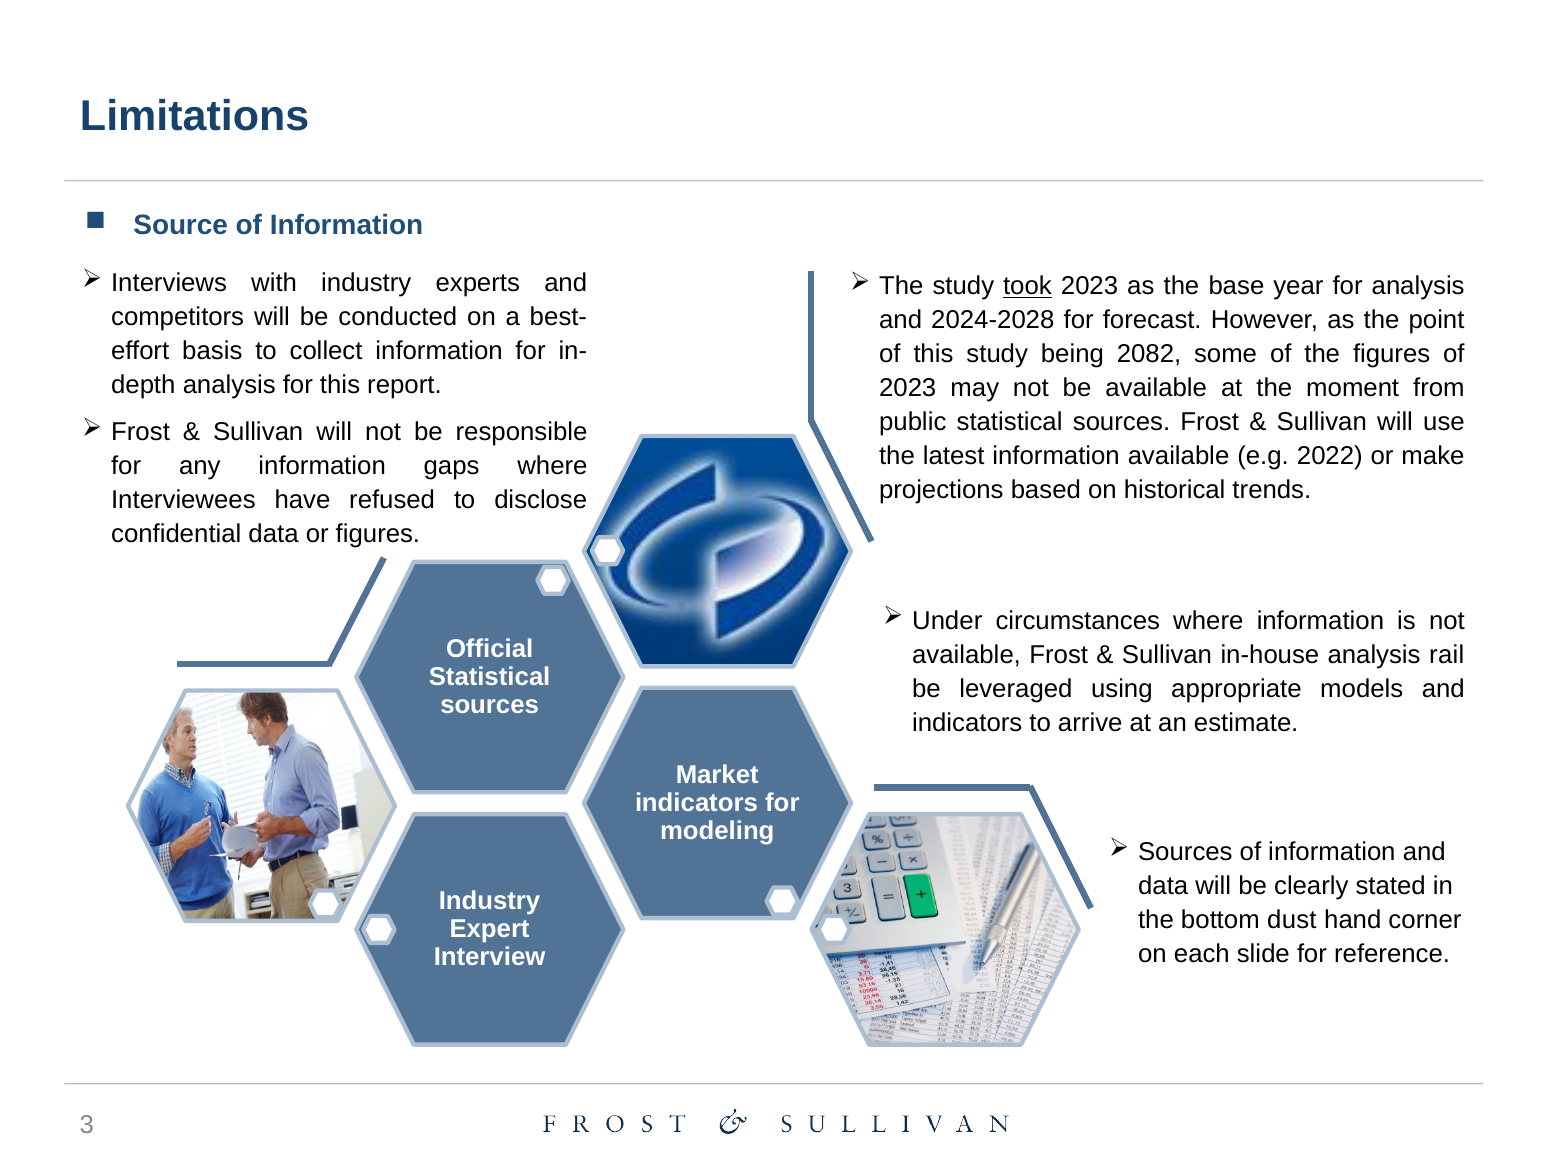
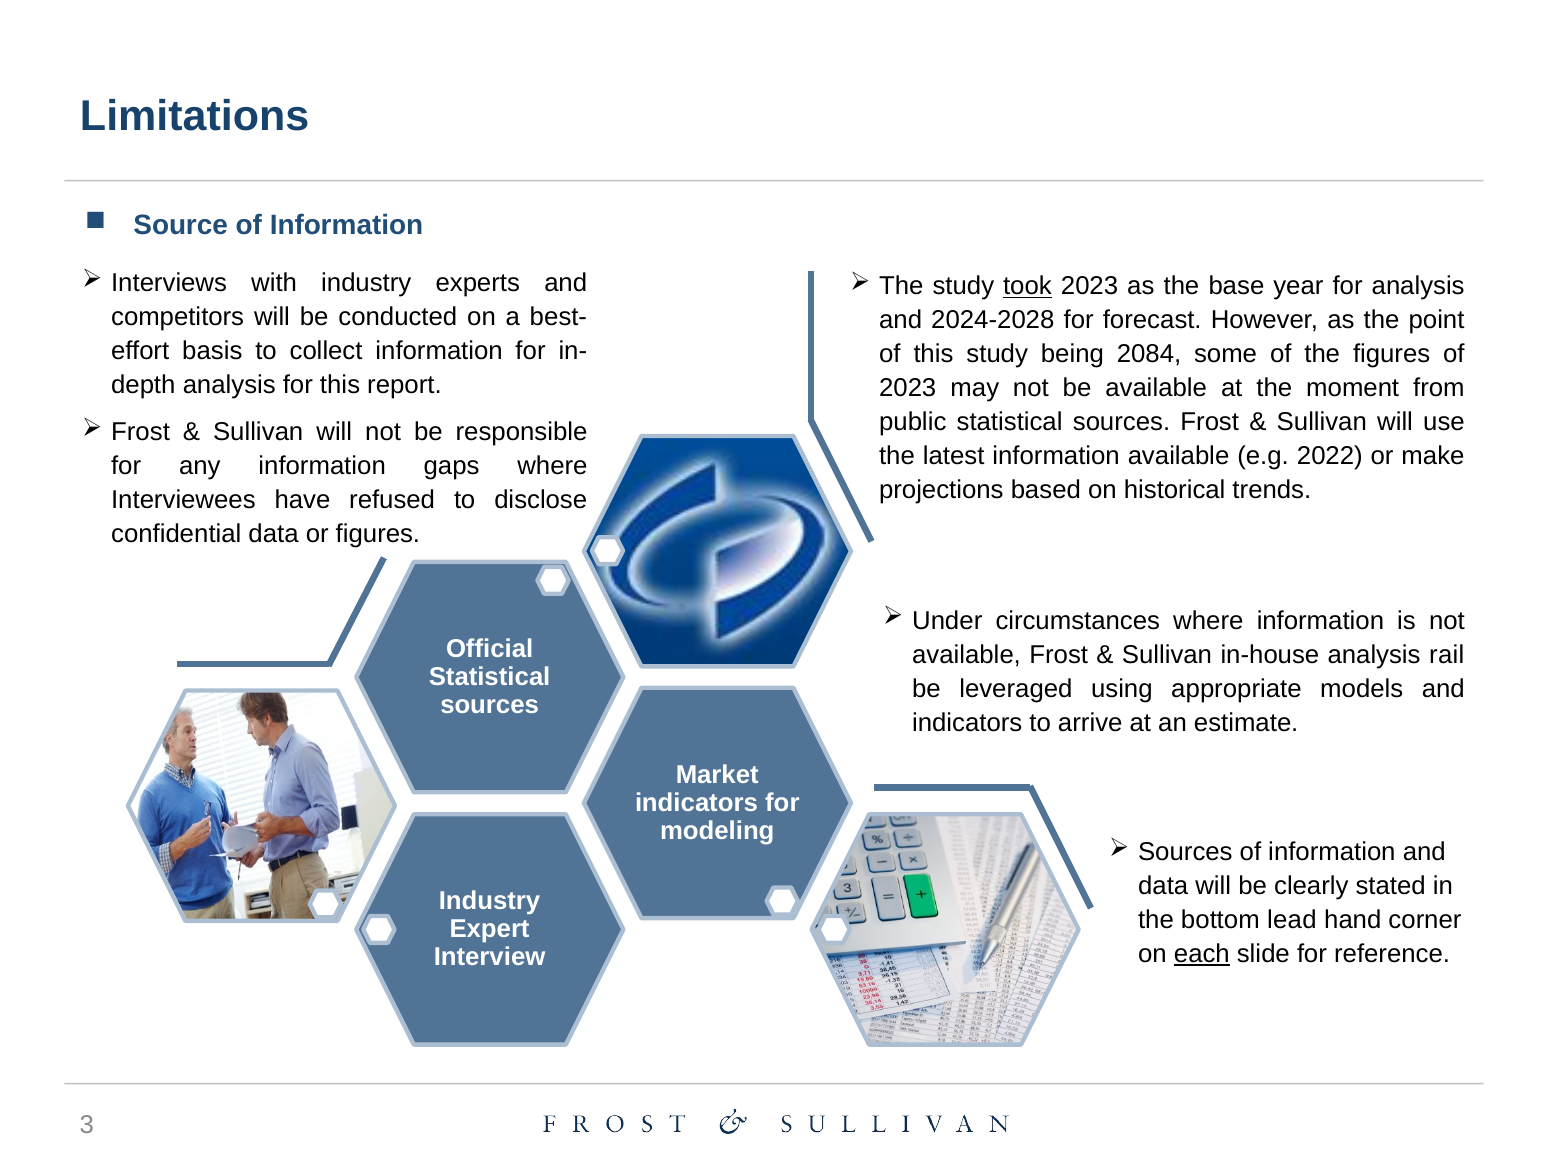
2082: 2082 -> 2084
dust: dust -> lead
each underline: none -> present
